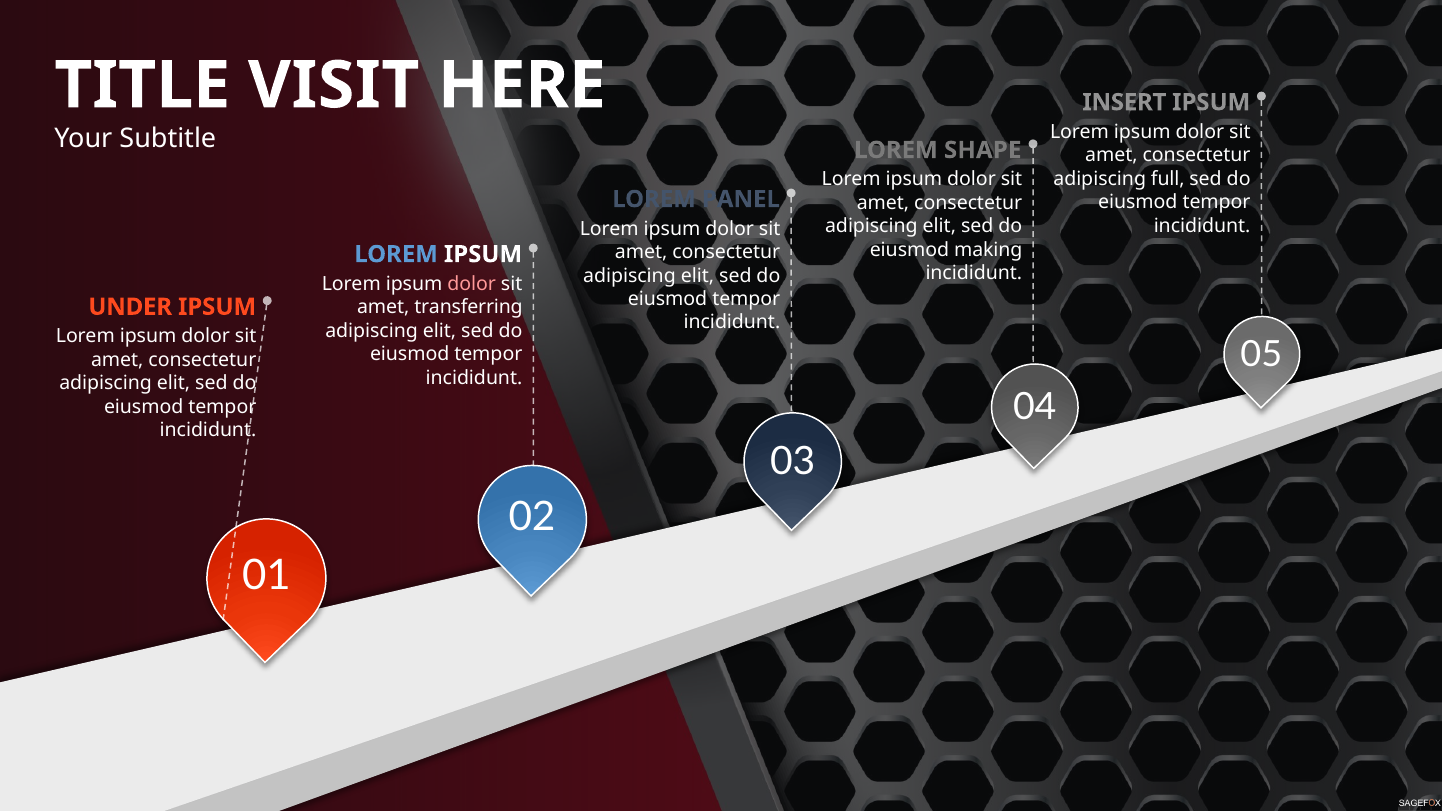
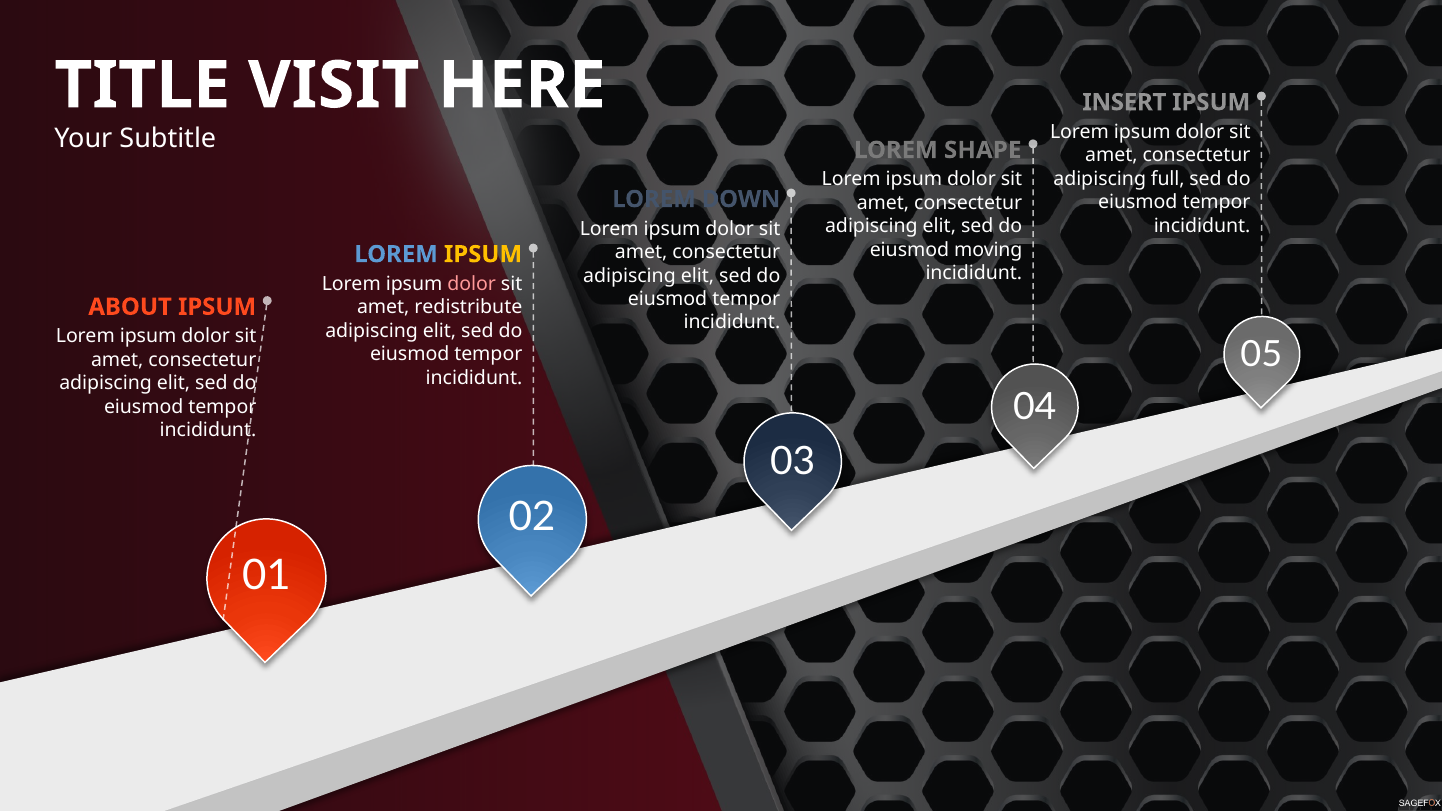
PANEL: PANEL -> DOWN
making: making -> moving
IPSUM at (483, 254) colour: white -> yellow
transferring: transferring -> redistribute
UNDER: UNDER -> ABOUT
